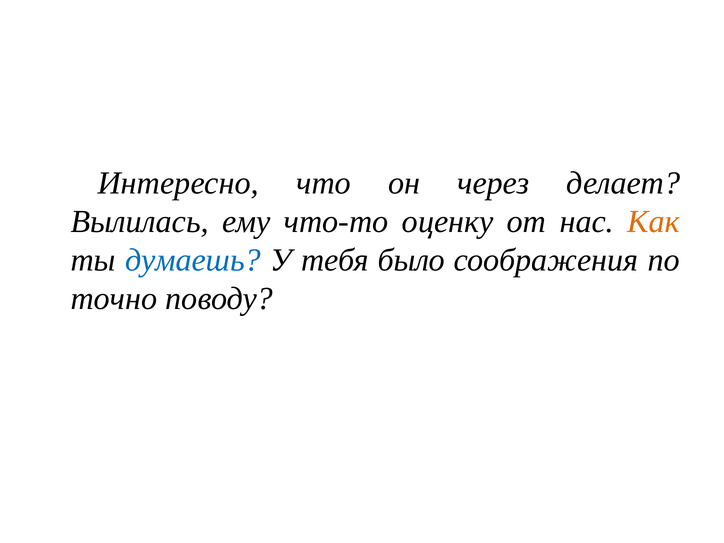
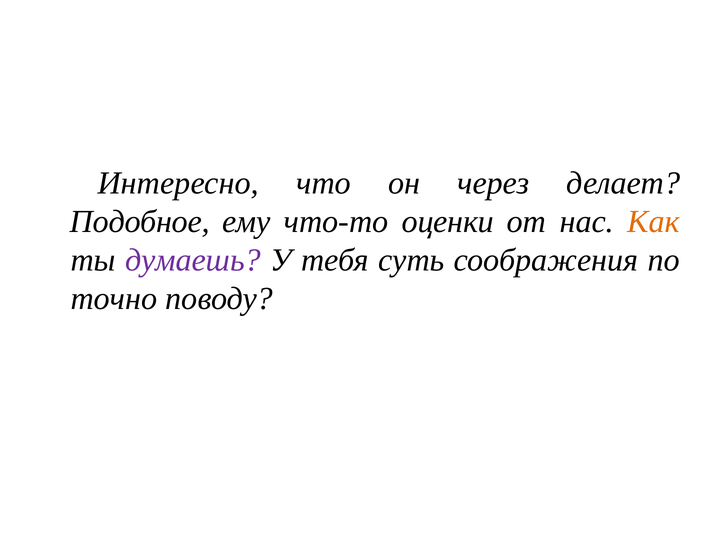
Вылилась: Вылилась -> Подобное
оценку: оценку -> оценки
думаешь colour: blue -> purple
было: было -> суть
